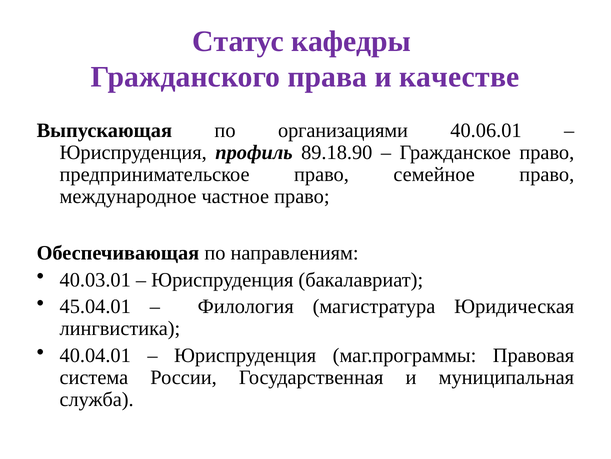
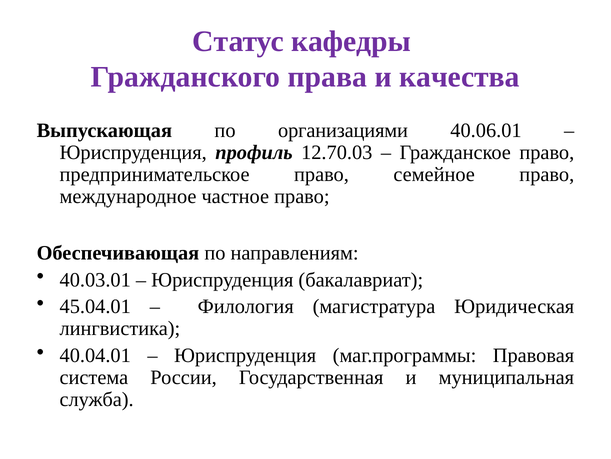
качестве: качестве -> качества
89.18.90: 89.18.90 -> 12.70.03
